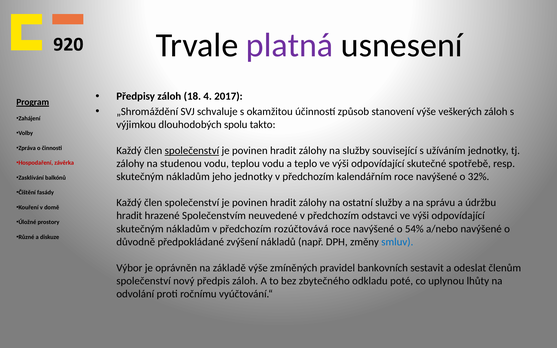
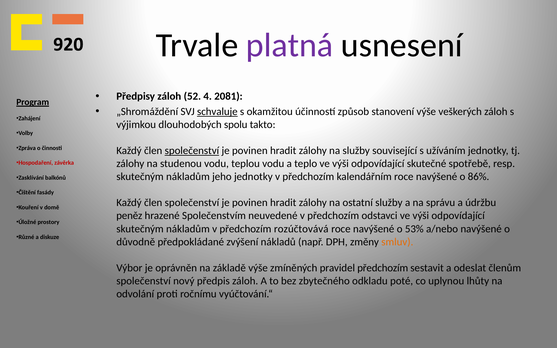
18: 18 -> 52
2017: 2017 -> 2081
schvaluje underline: none -> present
32%: 32% -> 86%
hradit at (129, 216): hradit -> peněz
54%: 54% -> 53%
smluv colour: blue -> orange
pravidel bankovních: bankovních -> předchozím
